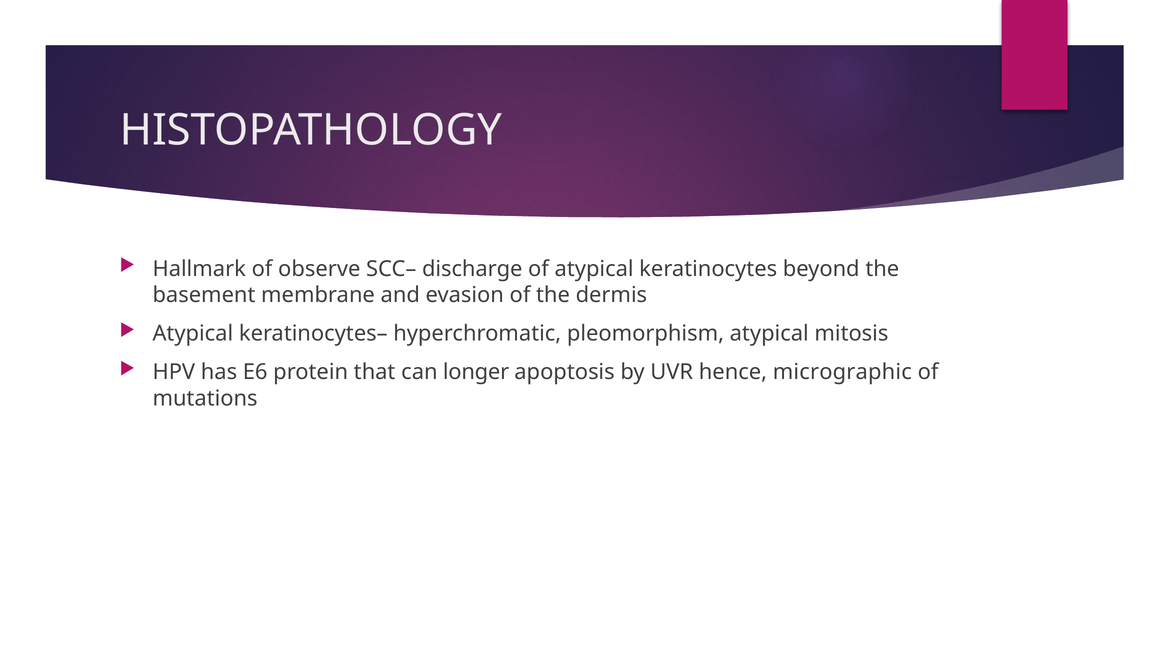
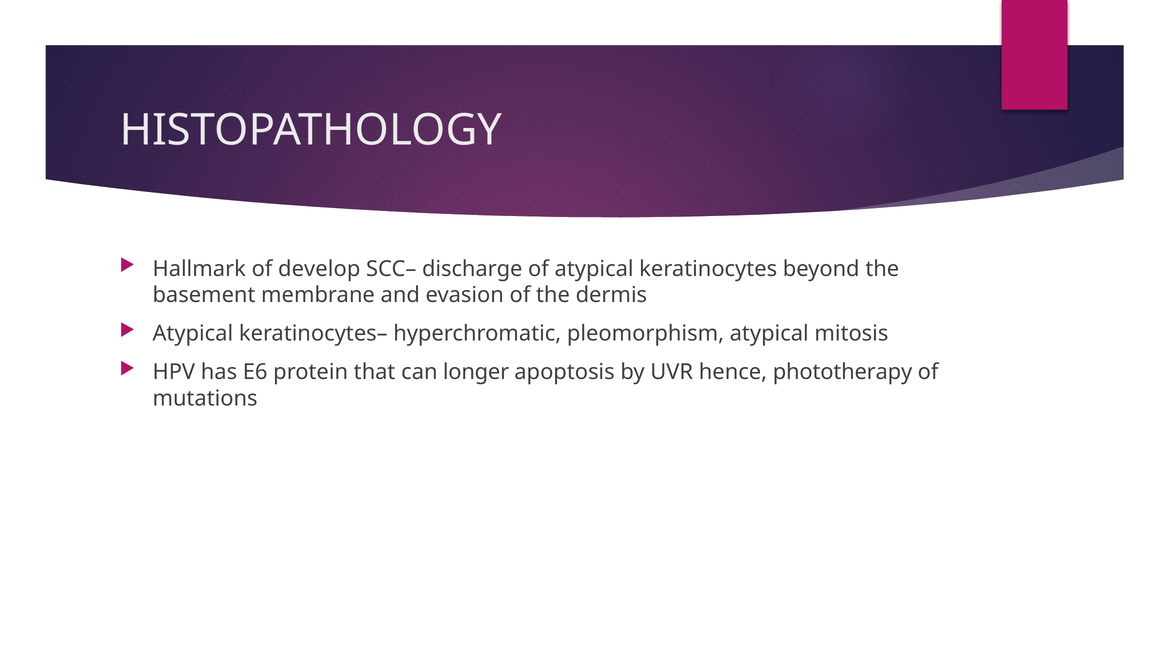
observe: observe -> develop
micrographic: micrographic -> phototherapy
